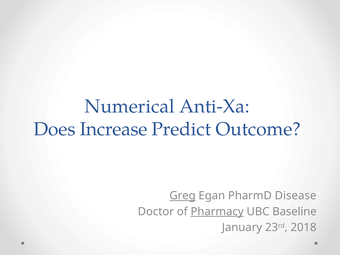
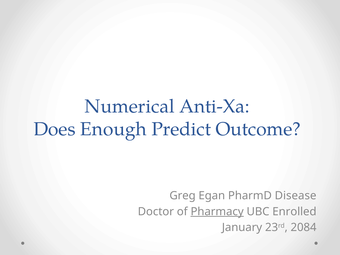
Increase: Increase -> Enough
Greg underline: present -> none
Baseline: Baseline -> Enrolled
2018: 2018 -> 2084
